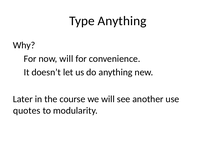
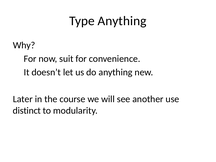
now will: will -> suit
quotes: quotes -> distinct
